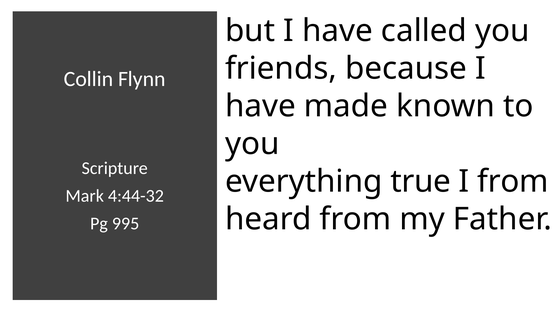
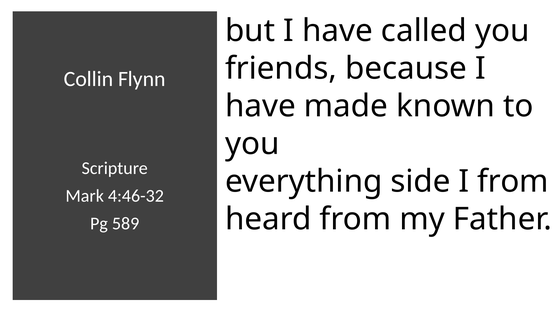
true: true -> side
4:44-32: 4:44-32 -> 4:46-32
995: 995 -> 589
